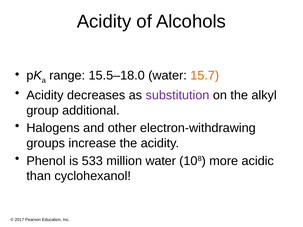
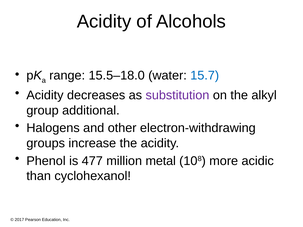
15.7 colour: orange -> blue
533: 533 -> 477
million water: water -> metal
